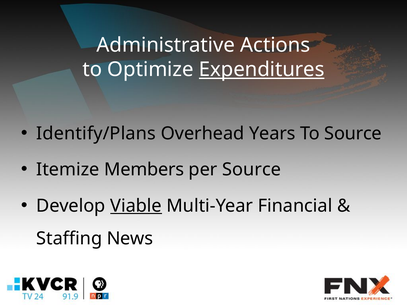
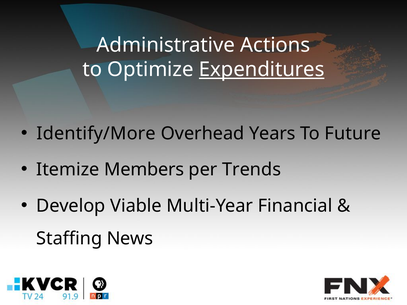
Identify/Plans: Identify/Plans -> Identify/More
To Source: Source -> Future
per Source: Source -> Trends
Viable underline: present -> none
